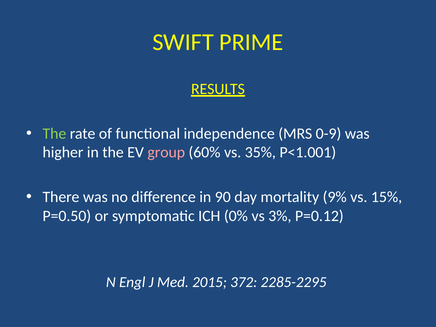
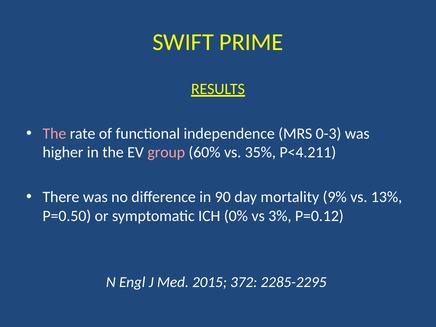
The at (54, 134) colour: light green -> pink
0-9: 0-9 -> 0-3
P<1.001: P<1.001 -> P<4.211
15%: 15% -> 13%
